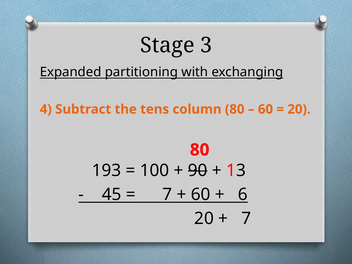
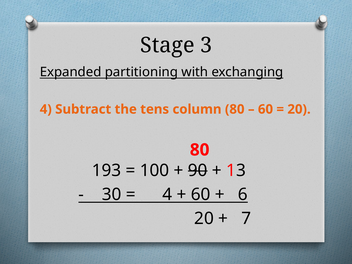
45: 45 -> 30
7 at (167, 194): 7 -> 4
